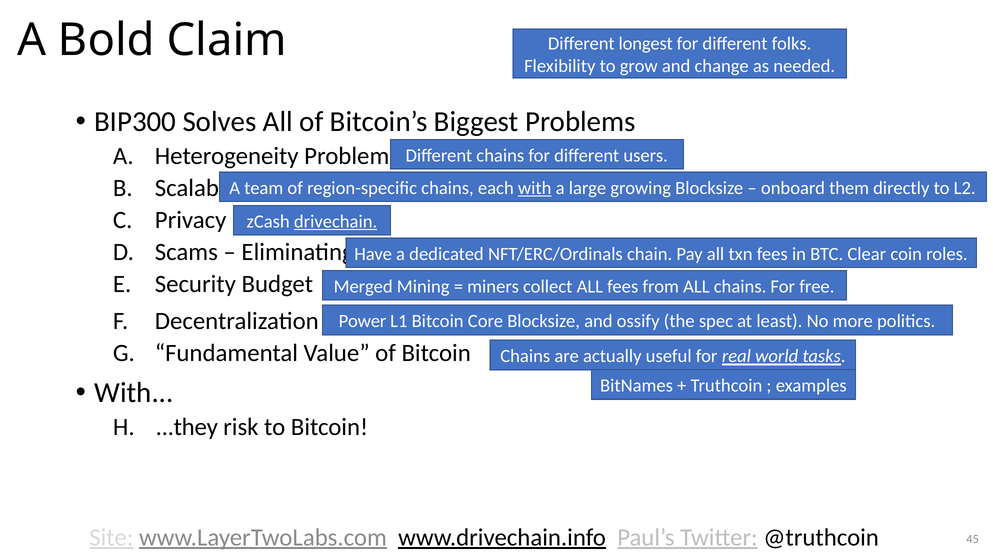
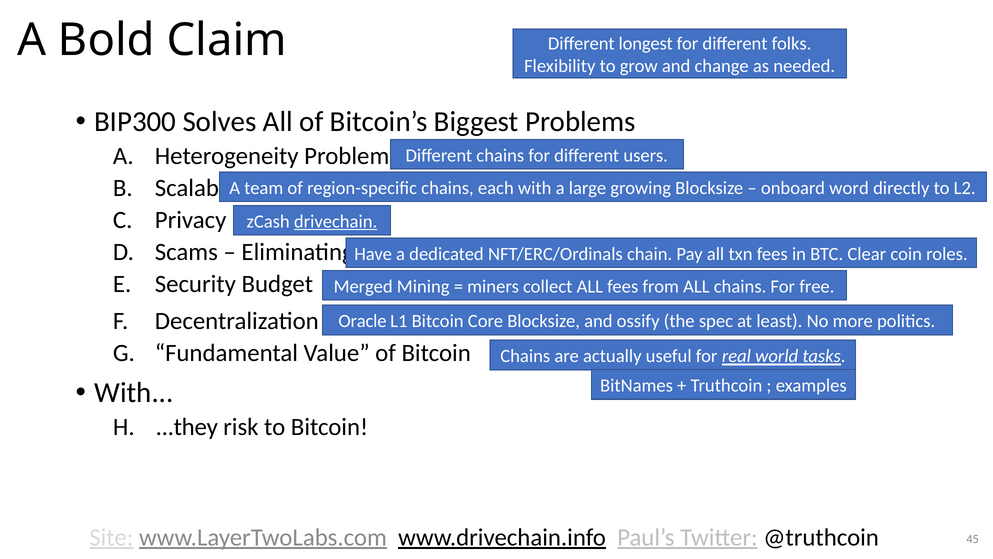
with at (535, 188) underline: present -> none
them: them -> word
Power: Power -> Oracle
